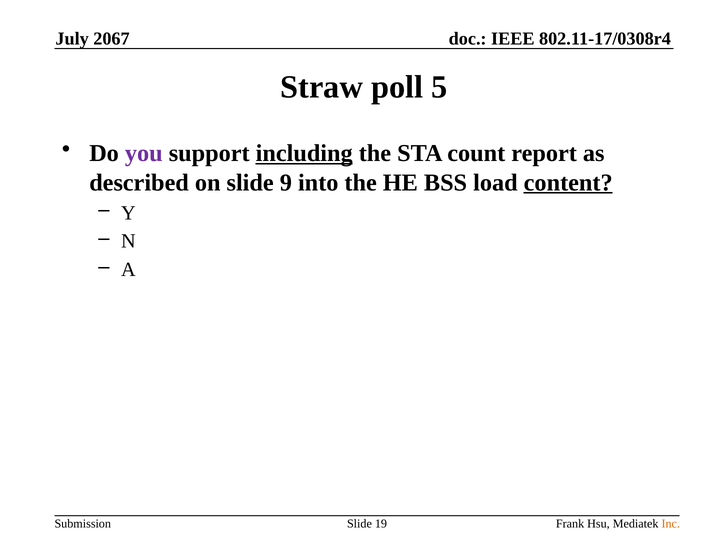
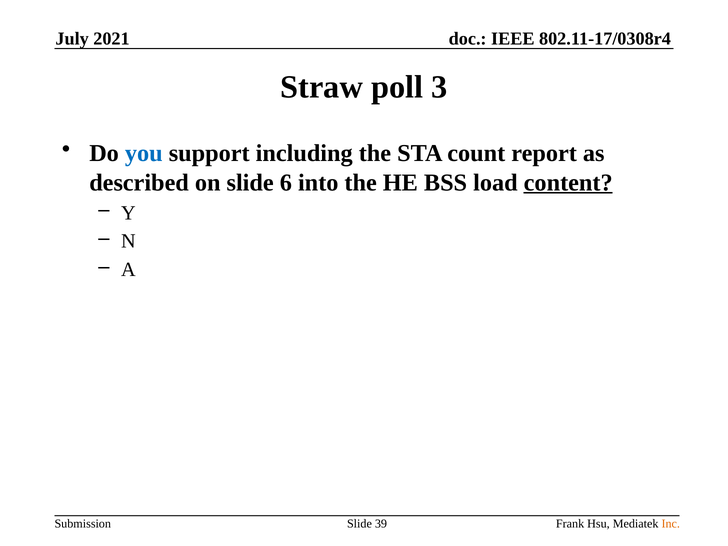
2067: 2067 -> 2021
5: 5 -> 3
you colour: purple -> blue
including underline: present -> none
9: 9 -> 6
19: 19 -> 39
